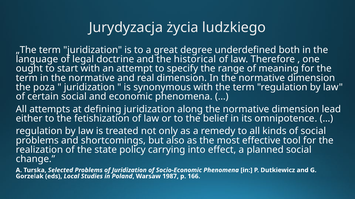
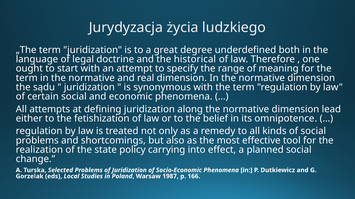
poza: poza -> sądu
